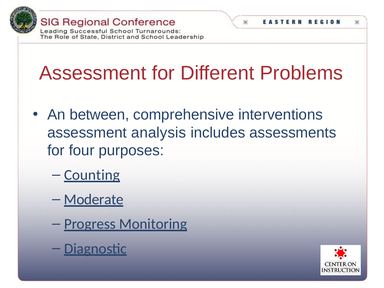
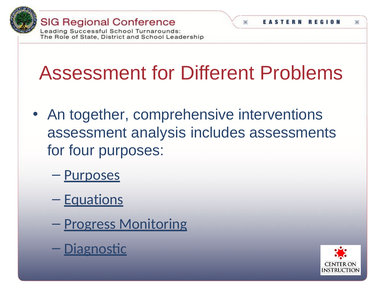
between: between -> together
Counting at (92, 175): Counting -> Purposes
Moderate: Moderate -> Equations
